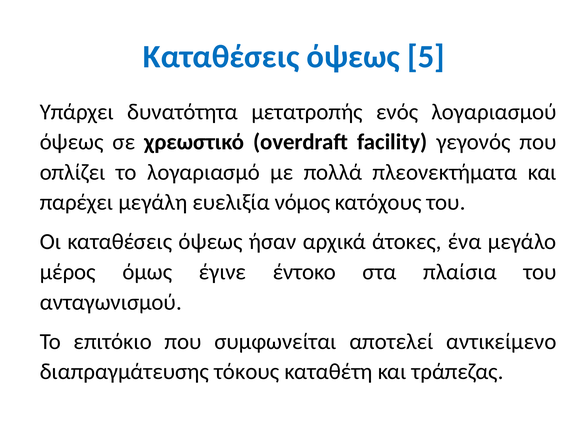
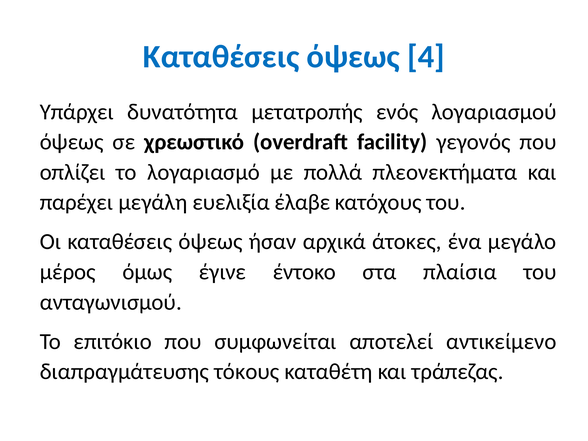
5: 5 -> 4
νόμος: νόμος -> έλαβε
